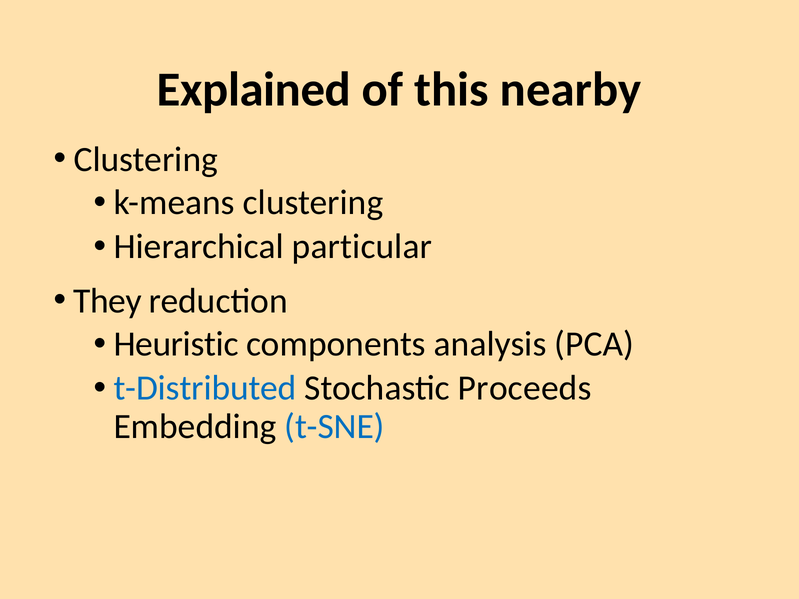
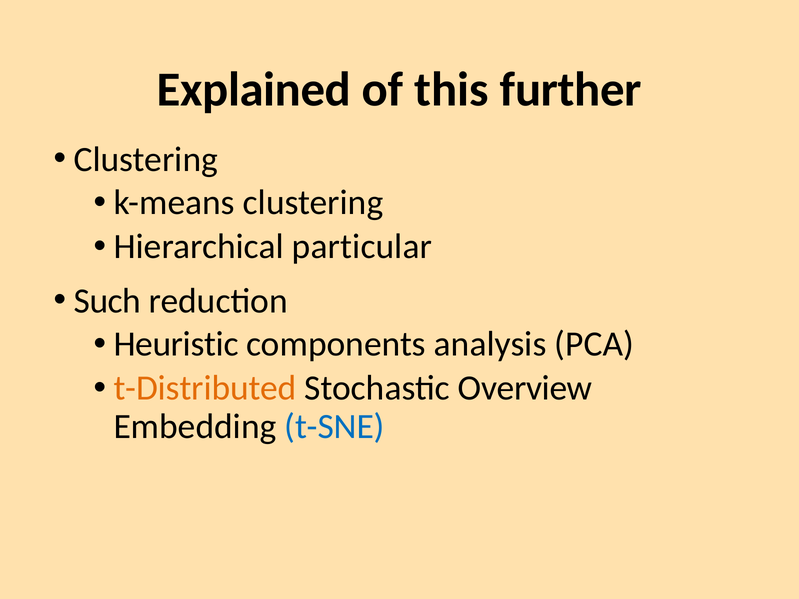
nearby: nearby -> further
They: They -> Such
t-Distributed colour: blue -> orange
Proceeds: Proceeds -> Overview
